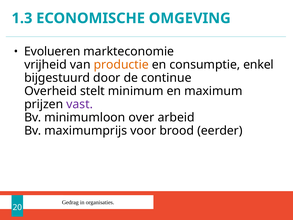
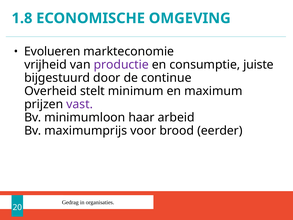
1.3: 1.3 -> 1.8
productie colour: orange -> purple
enkel: enkel -> juiste
over: over -> haar
